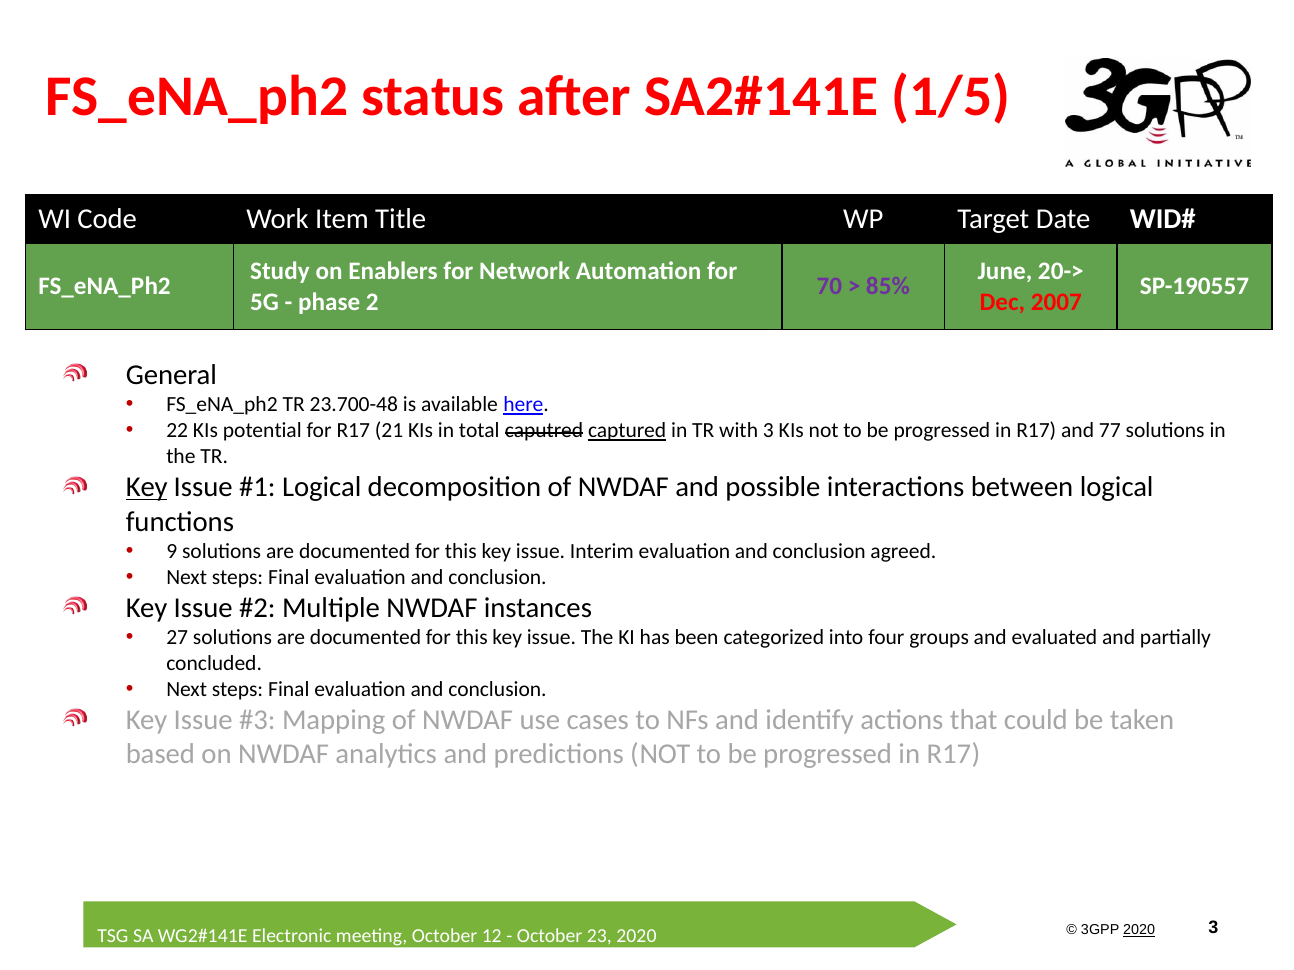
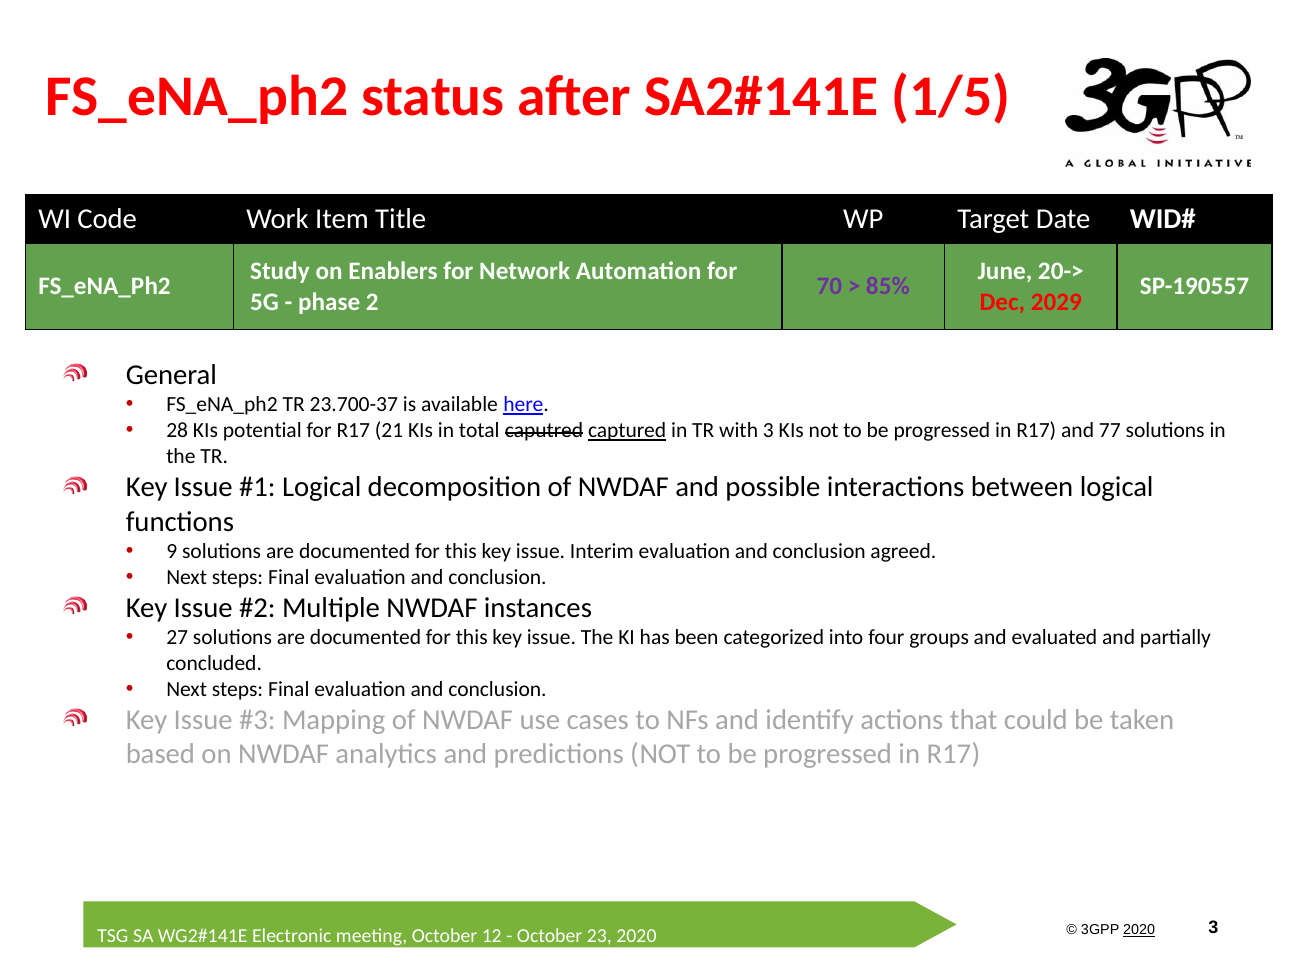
2007: 2007 -> 2029
23.700-48: 23.700-48 -> 23.700-37
22: 22 -> 28
Key at (147, 487) underline: present -> none
